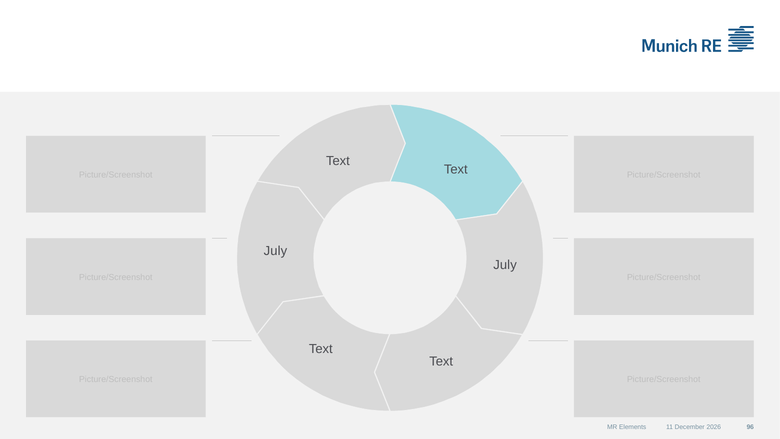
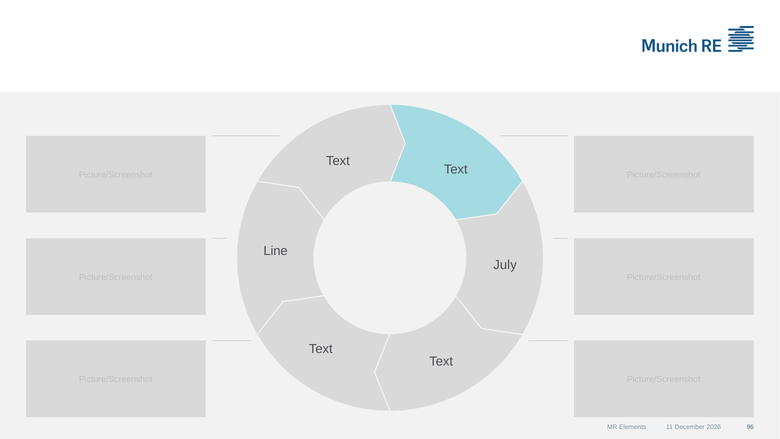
July at (275, 251): July -> Line
